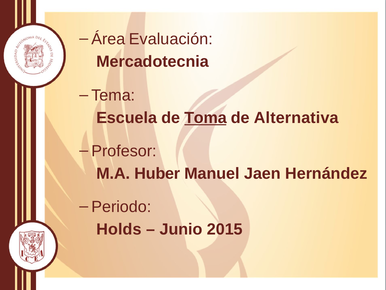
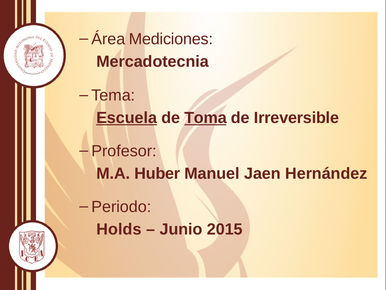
Evaluación: Evaluación -> Mediciones
Escuela underline: none -> present
Alternativa: Alternativa -> Irreversible
